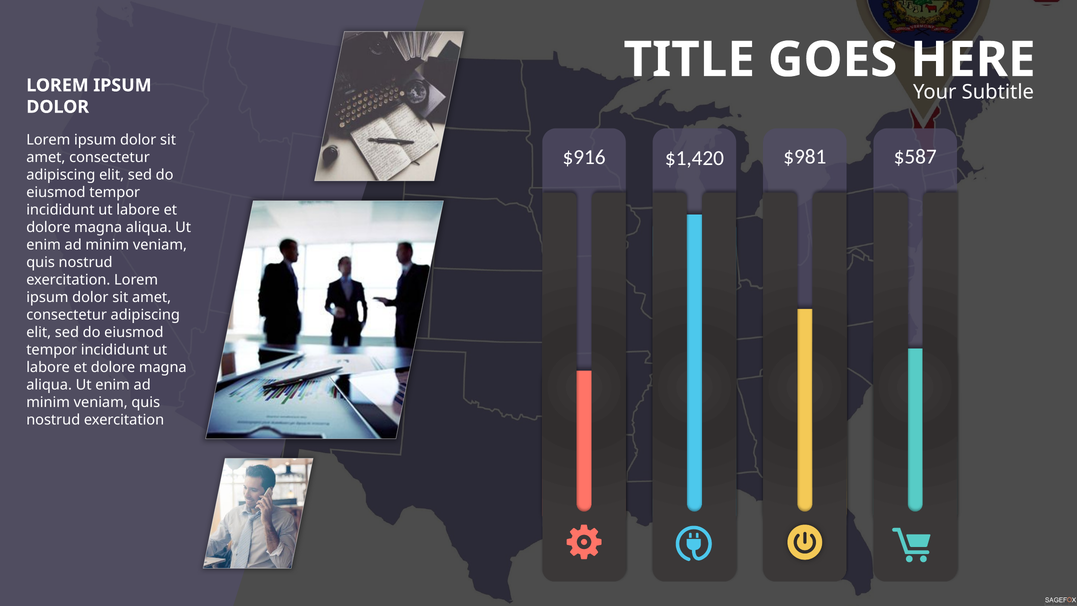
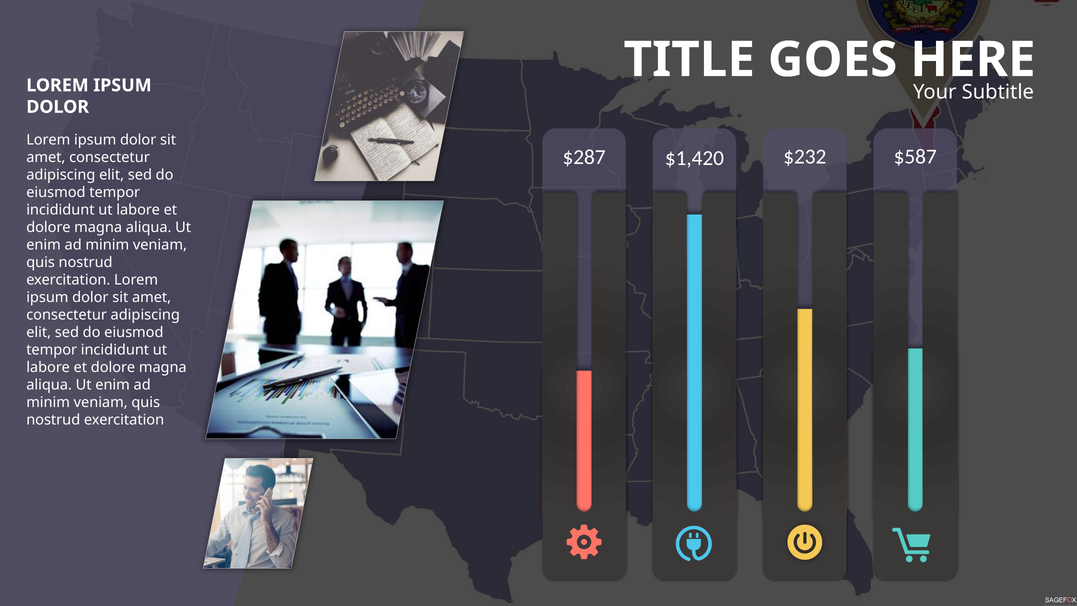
$916: $916 -> $287
$981: $981 -> $232
